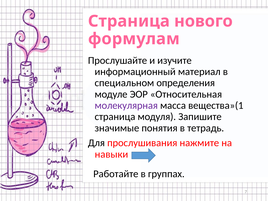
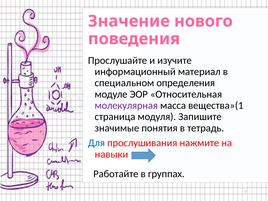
Страница at (129, 21): Страница -> Значение
формулам: формулам -> поведения
Для colour: black -> blue
